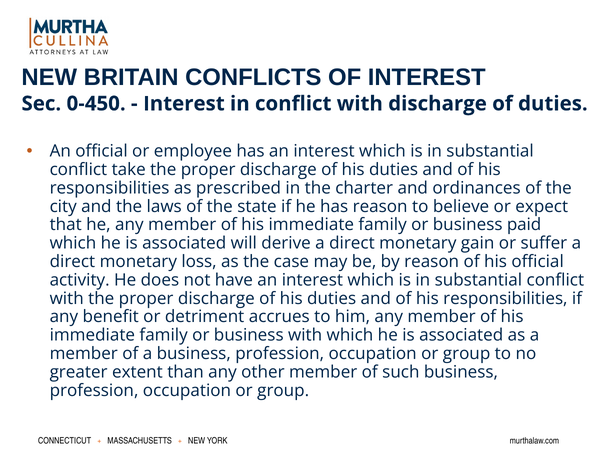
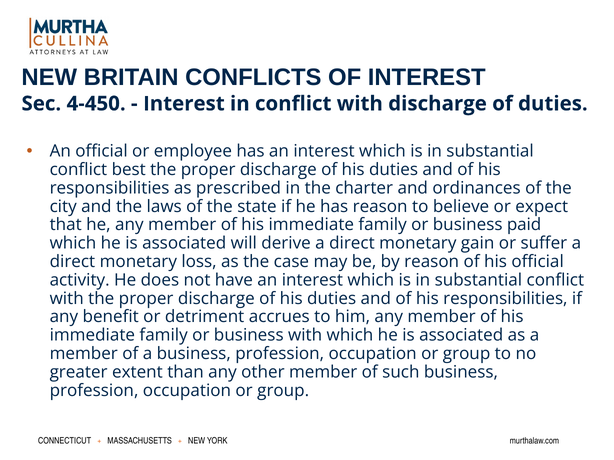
0-450: 0-450 -> 4-450
take: take -> best
